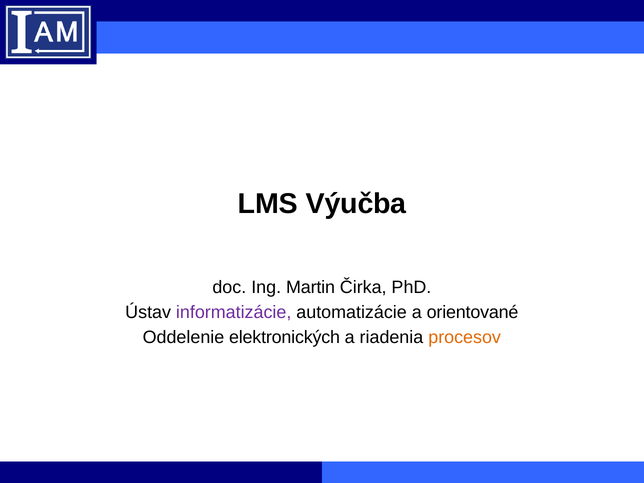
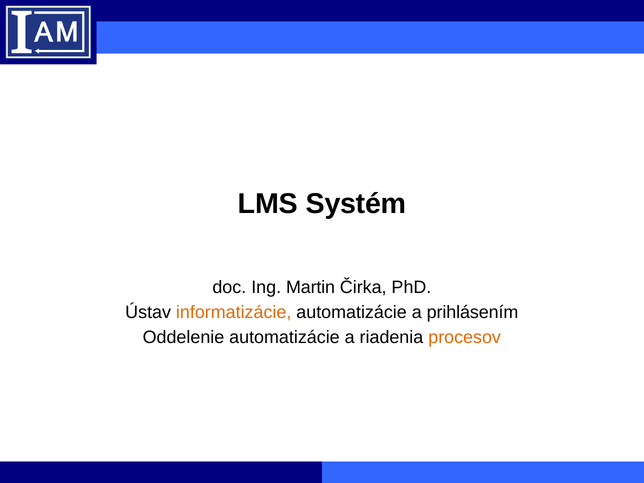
Výučba: Výučba -> Systém
informatizácie colour: purple -> orange
orientované: orientované -> prihlásením
Oddelenie elektronických: elektronických -> automatizácie
